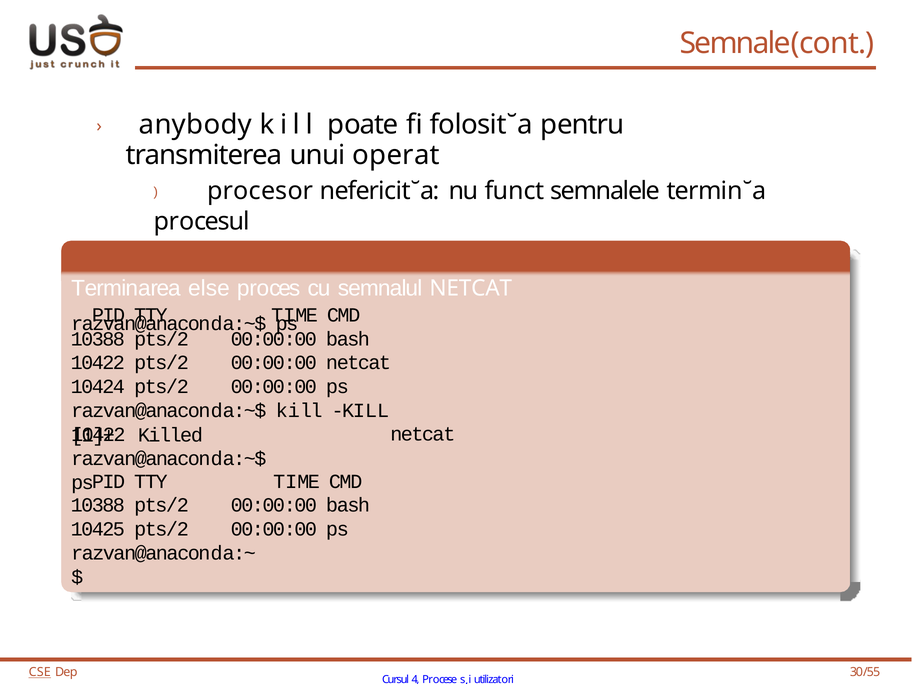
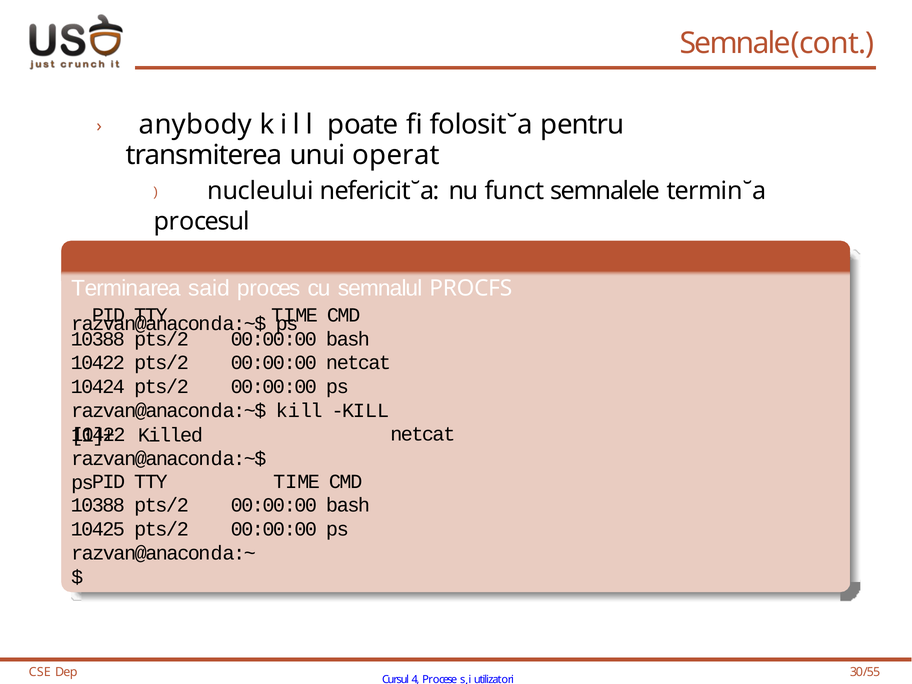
procesor: procesor -> nucleului
else: else -> said
semnalul NETCAT: NETCAT -> PROCFS
CSE underline: present -> none
